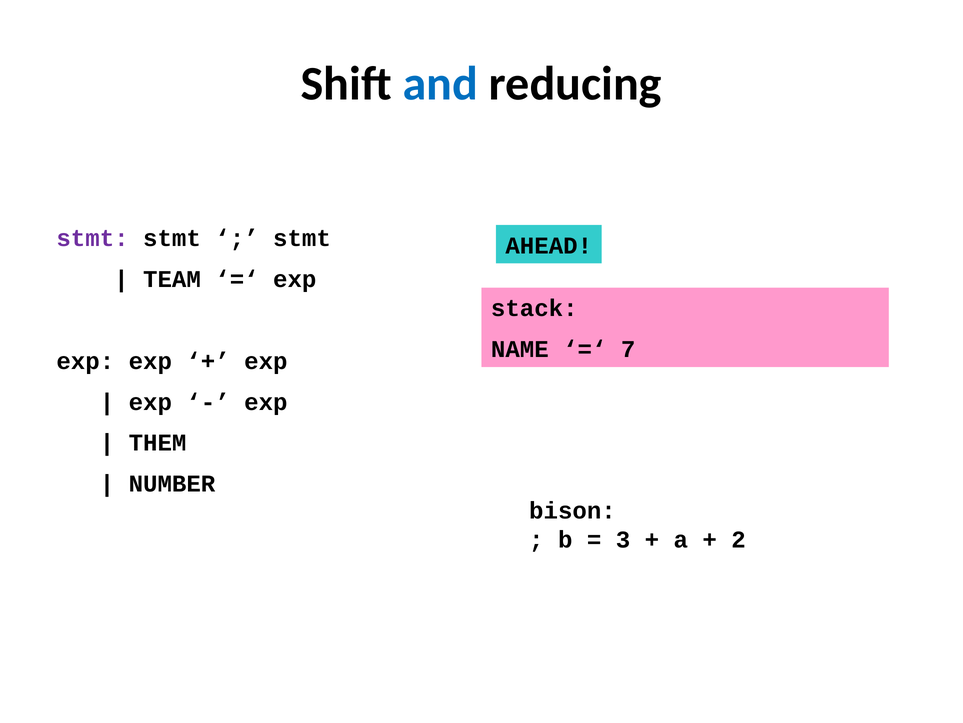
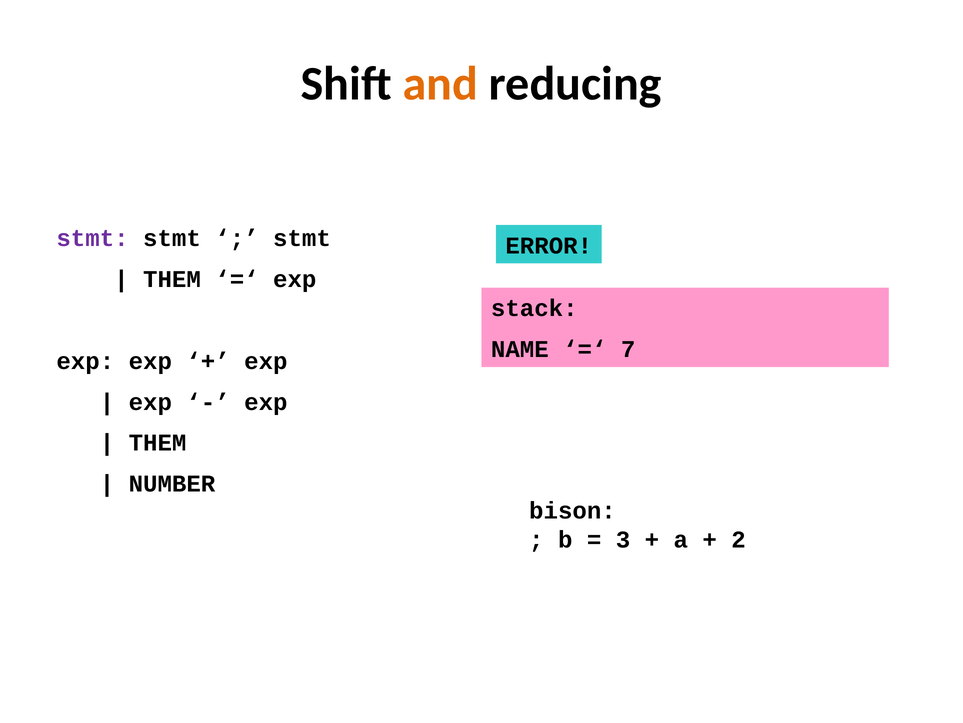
and colour: blue -> orange
AHEAD: AHEAD -> ERROR
TEAM at (172, 279): TEAM -> THEM
